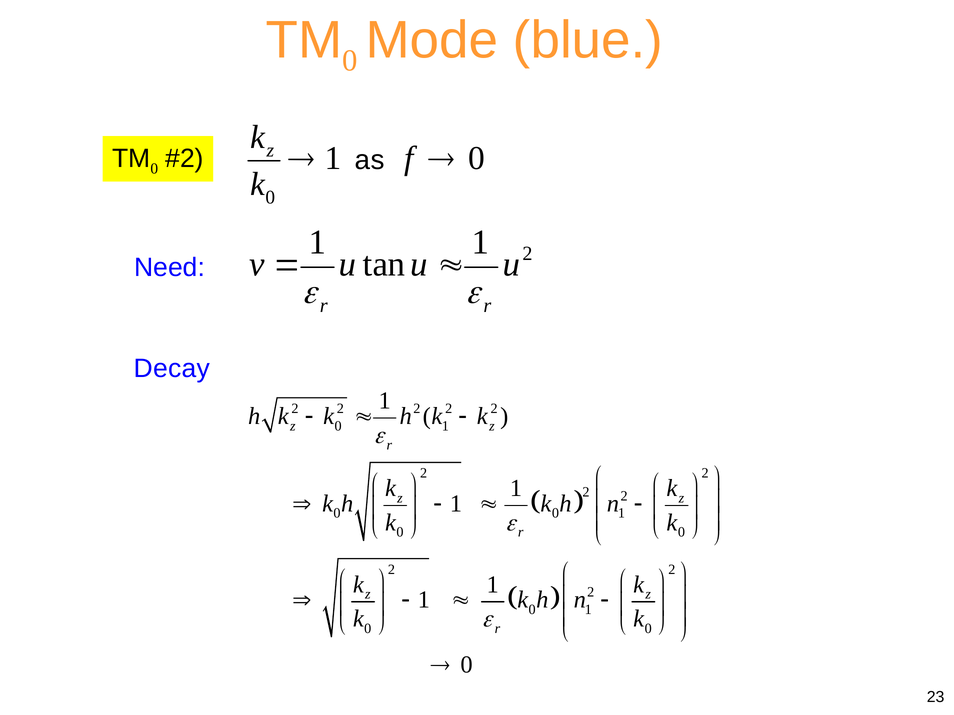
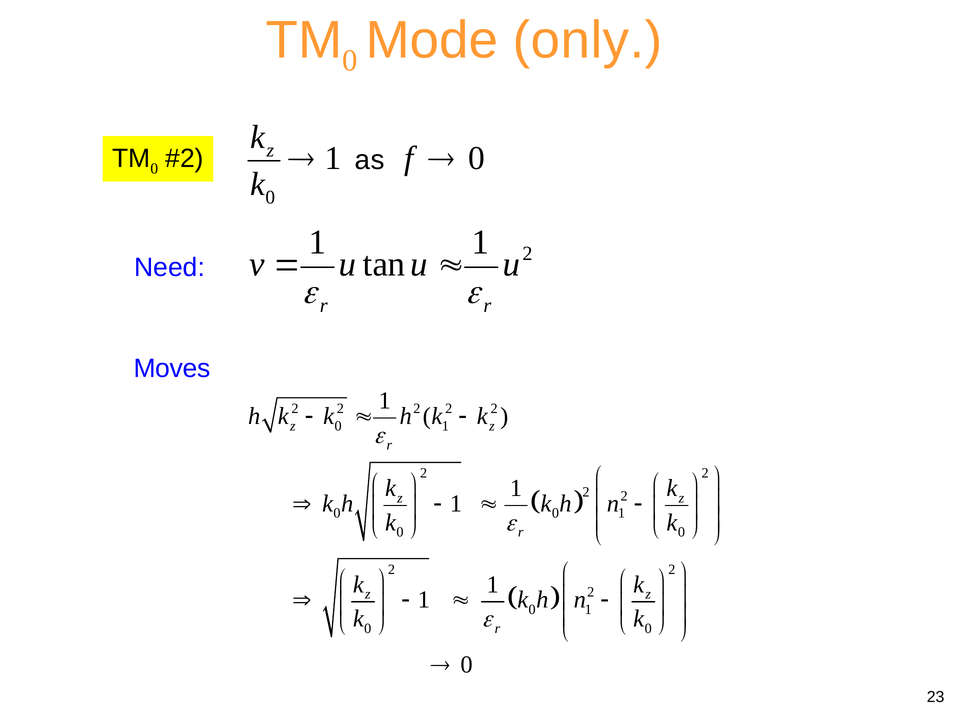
blue: blue -> only
Decay: Decay -> Moves
